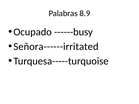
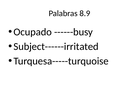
Señora------irritated: Señora------irritated -> Subject------irritated
